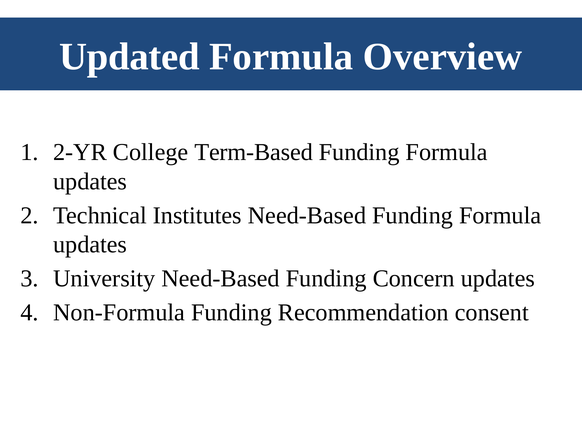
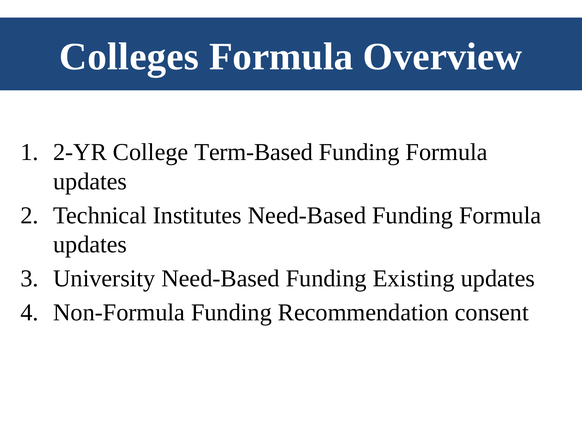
Updated: Updated -> Colleges
Concern: Concern -> Existing
